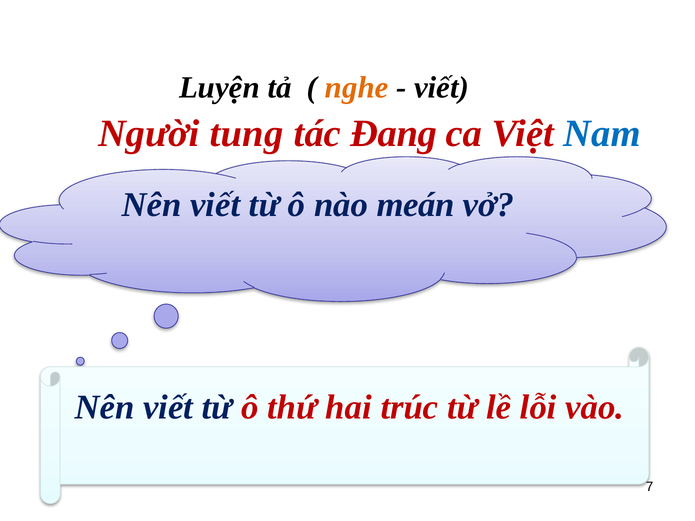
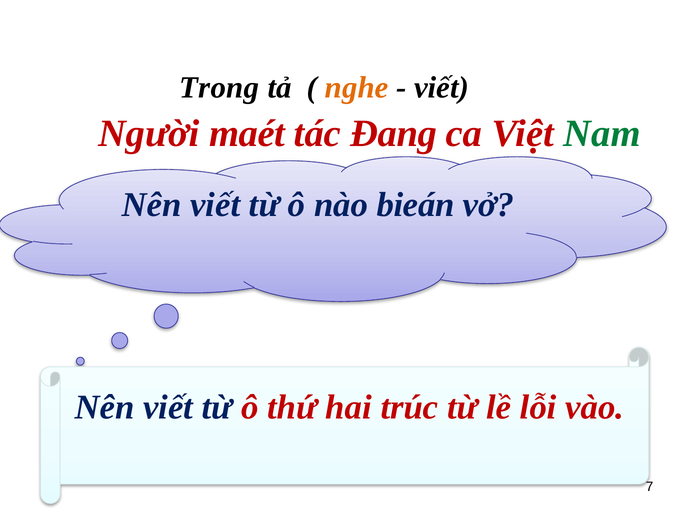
Luyện: Luyện -> Trong
tung: tung -> maét
Nam colour: blue -> green
meán: meán -> bieán
